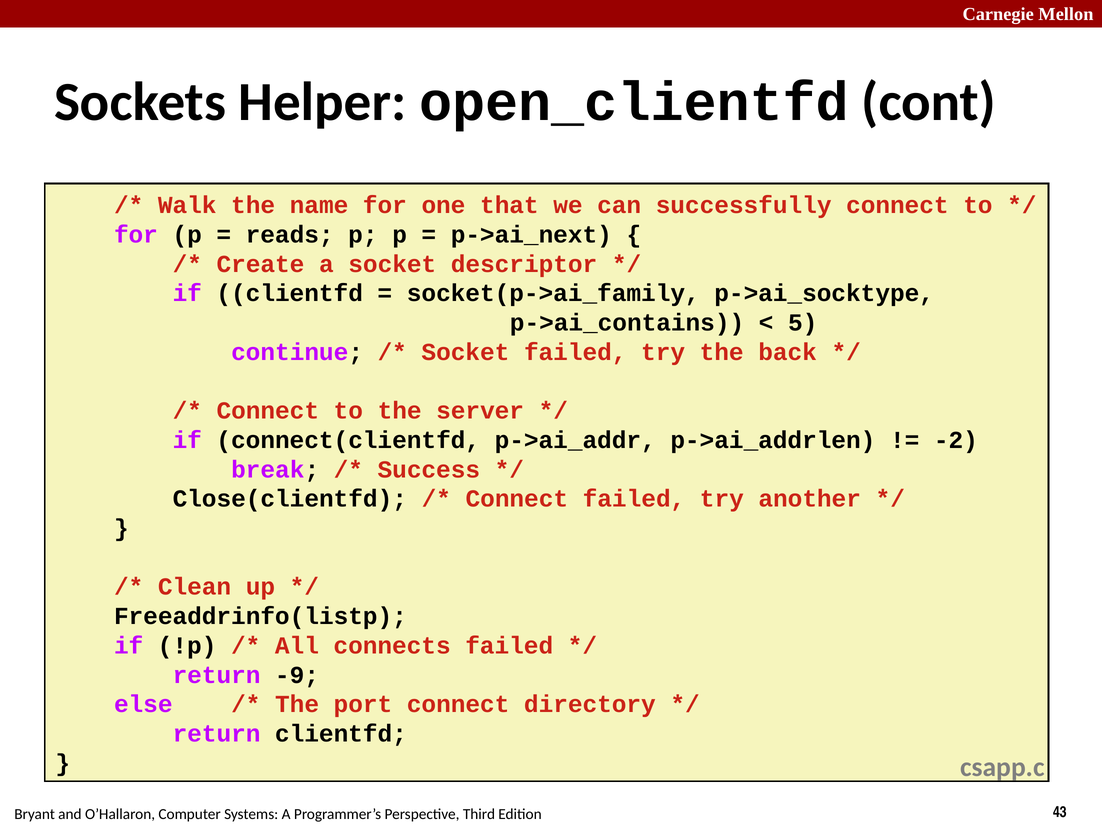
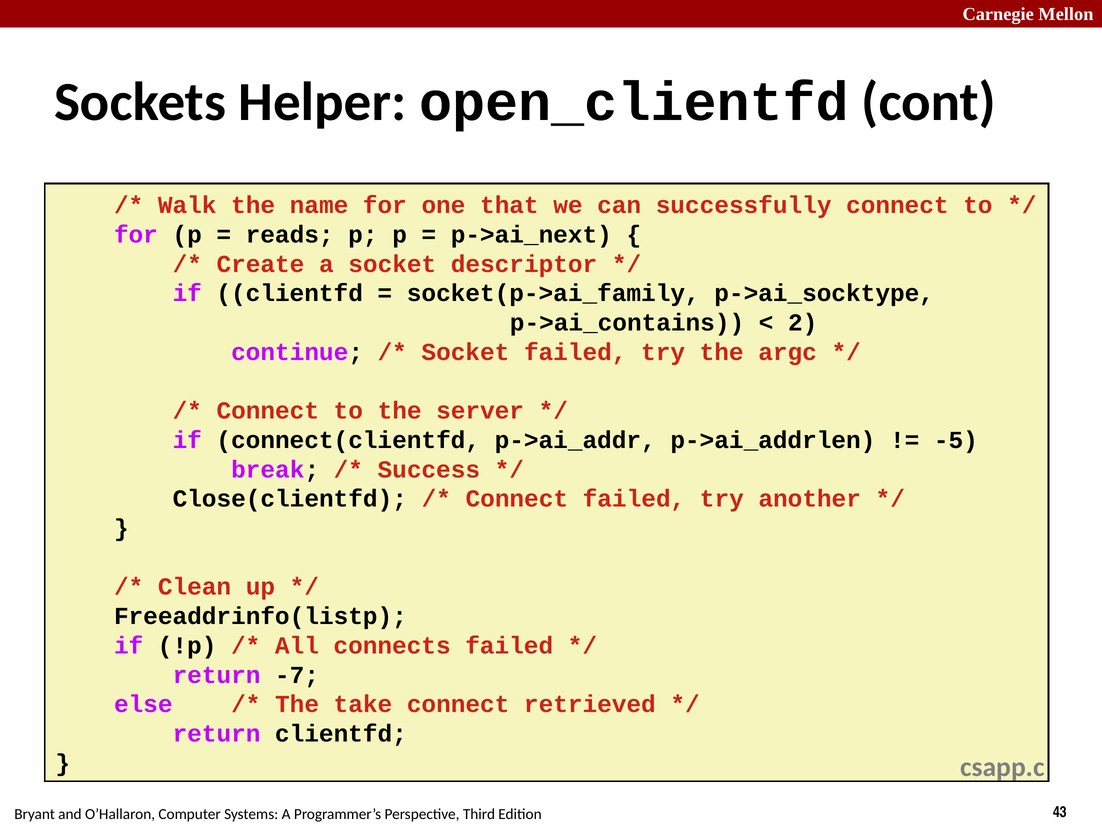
5: 5 -> 2
back: back -> argc
-2: -2 -> -5
-9: -9 -> -7
port: port -> take
directory: directory -> retrieved
